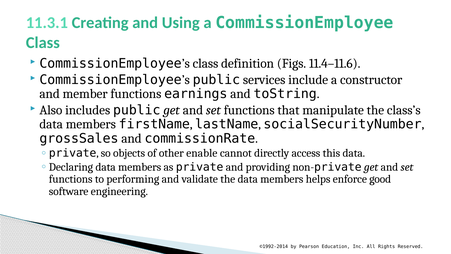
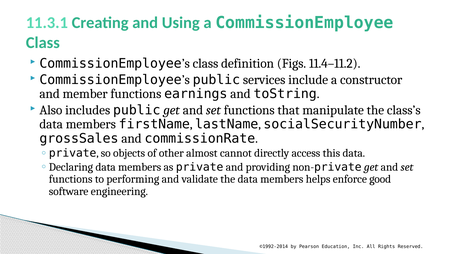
11.4–11.6: 11.4–11.6 -> 11.4–11.2
enable: enable -> almost
